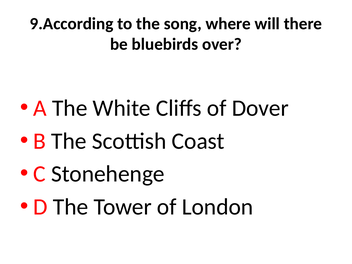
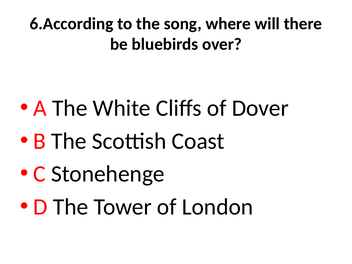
9.According: 9.According -> 6.According
